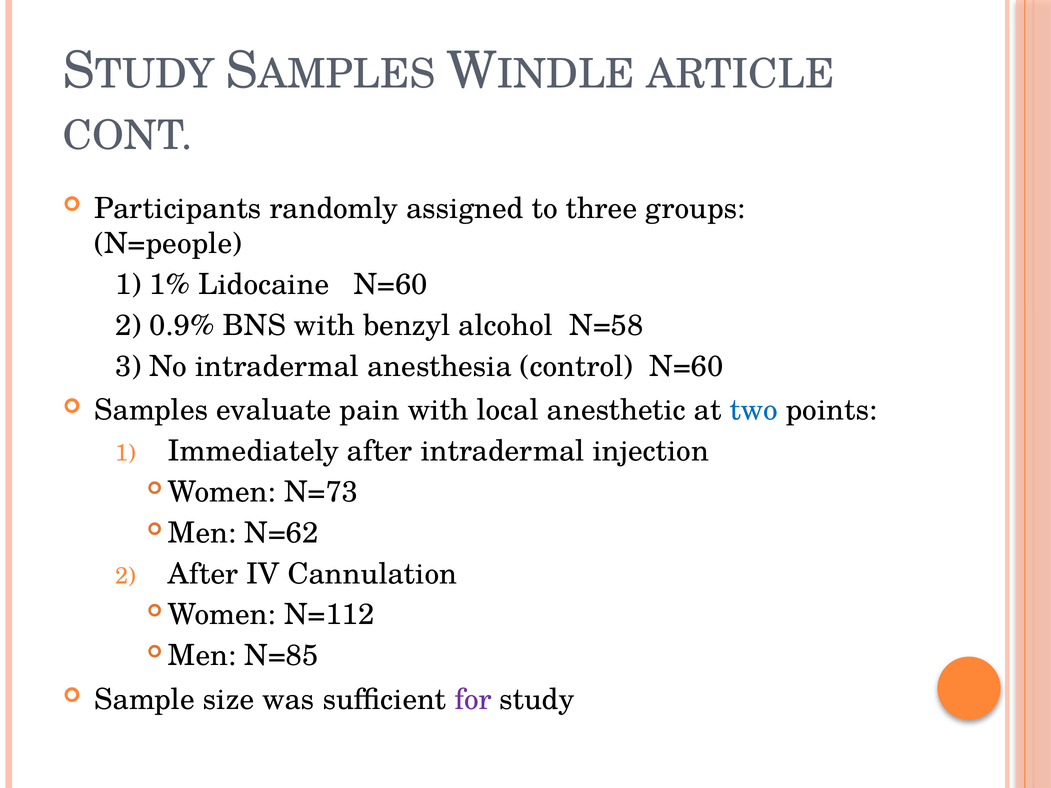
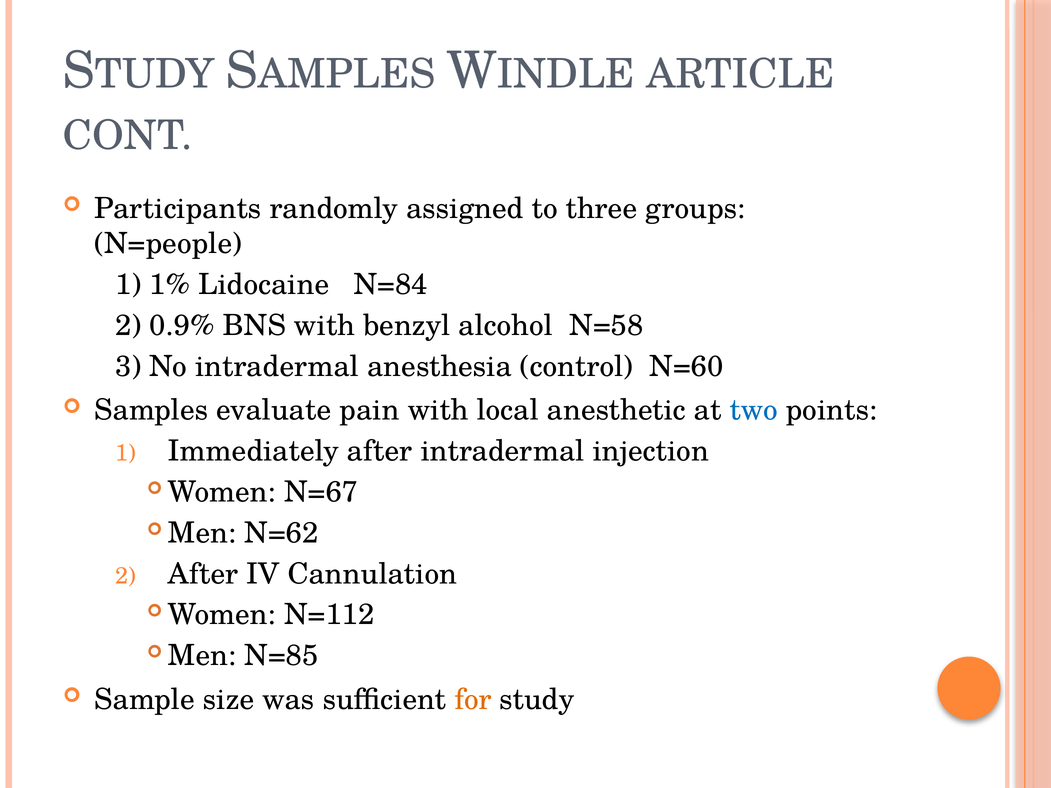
Lidocaine N=60: N=60 -> N=84
N=73: N=73 -> N=67
for colour: purple -> orange
